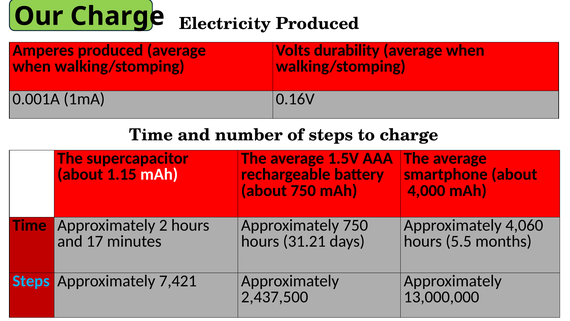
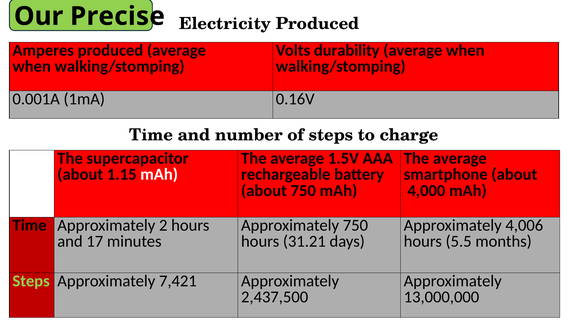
Our Charge: Charge -> Precise
4,060: 4,060 -> 4,006
Steps at (31, 281) colour: light blue -> light green
